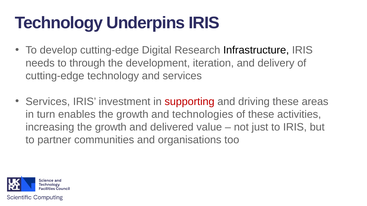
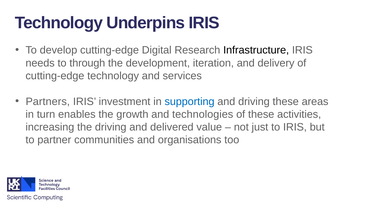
Services at (48, 102): Services -> Partners
supporting colour: red -> blue
increasing the growth: growth -> driving
